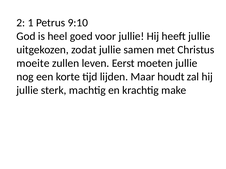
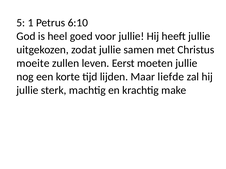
2: 2 -> 5
9:10: 9:10 -> 6:10
houdt: houdt -> liefde
